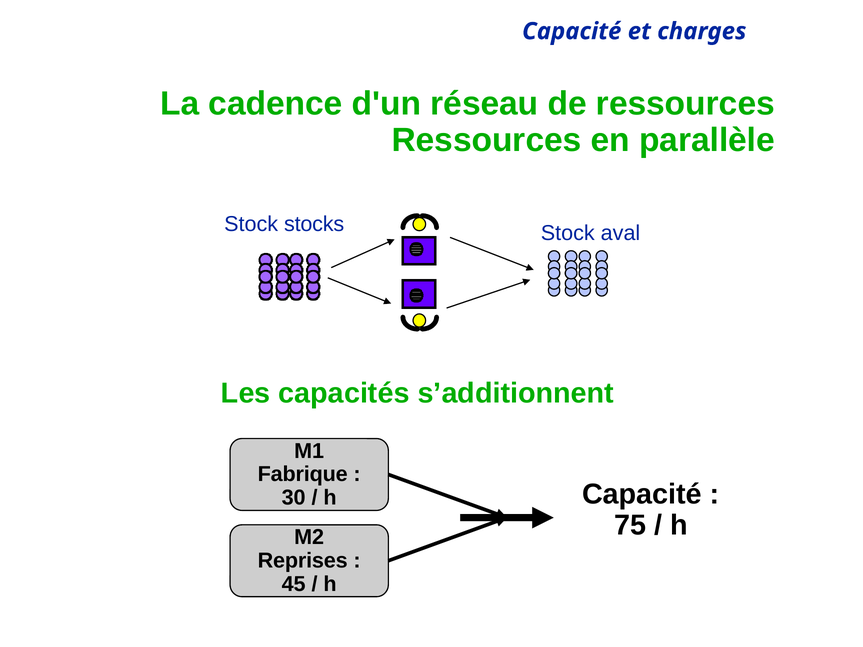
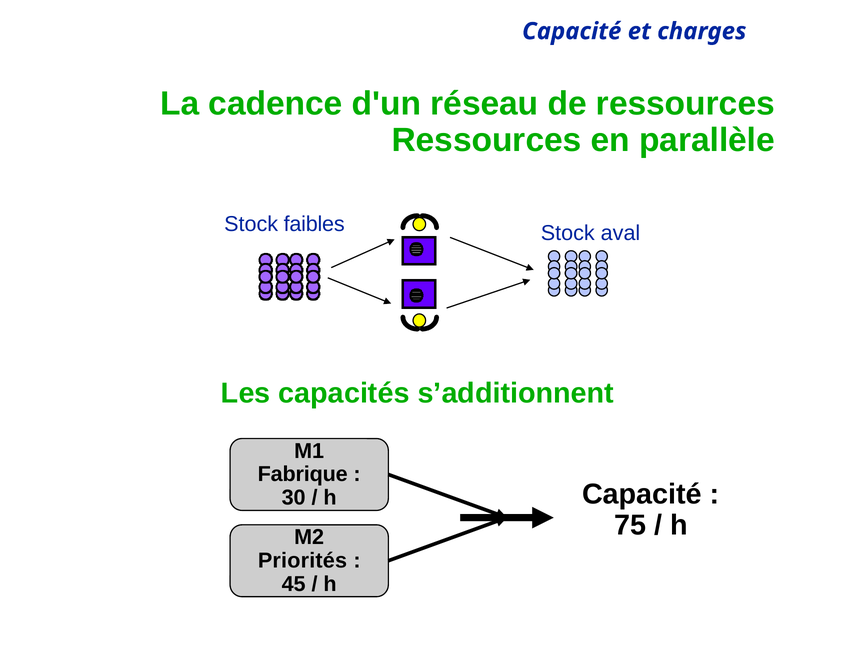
stocks: stocks -> faibles
Reprises: Reprises -> Priorités
